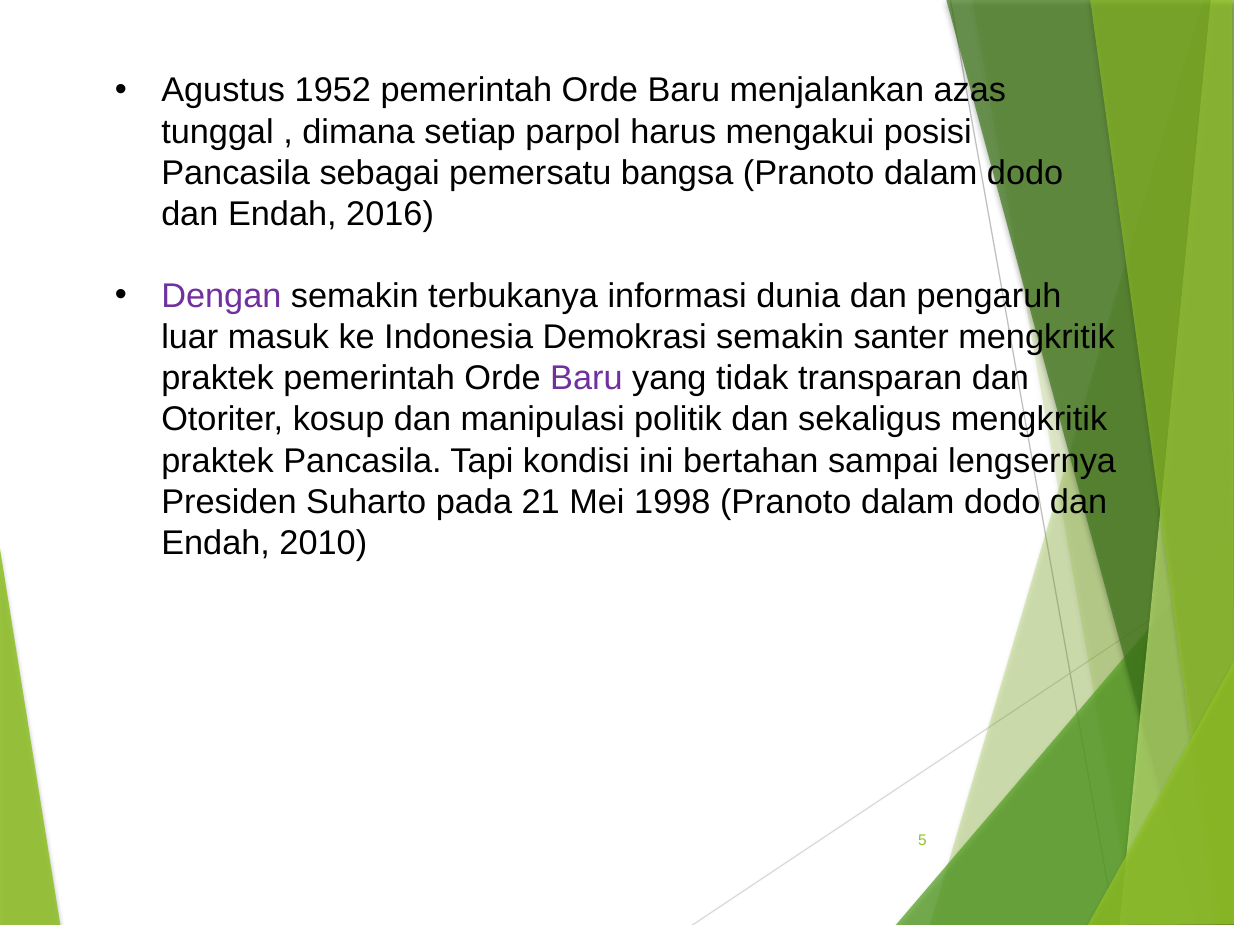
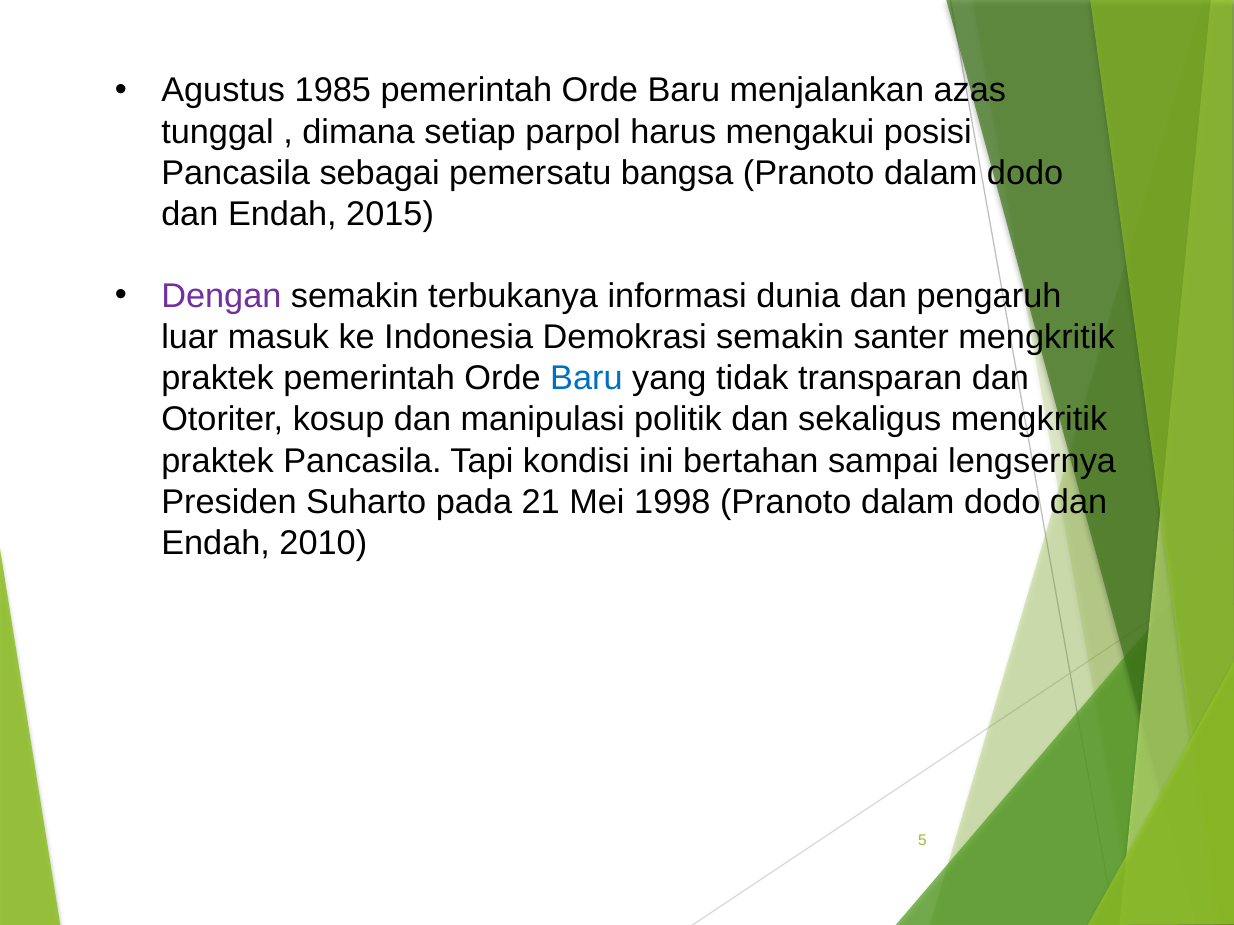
1952: 1952 -> 1985
2016: 2016 -> 2015
Baru at (586, 379) colour: purple -> blue
